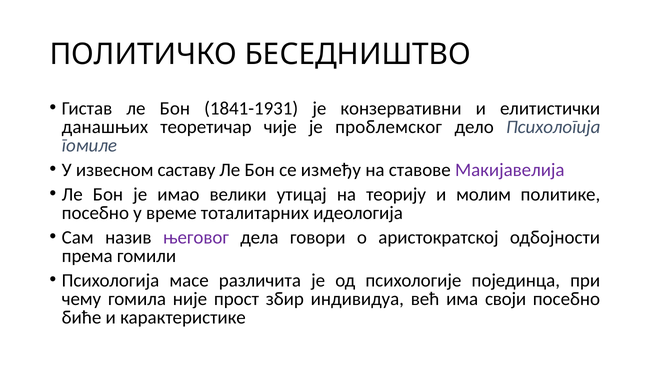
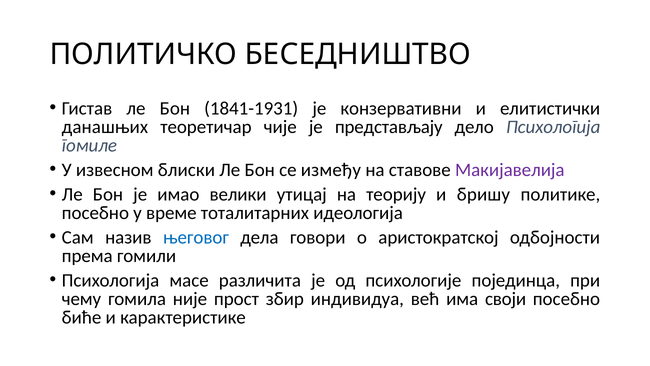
проблемског: проблемског -> представљају
саставу: саставу -> блиски
молим: молим -> бришу
његовог colour: purple -> blue
